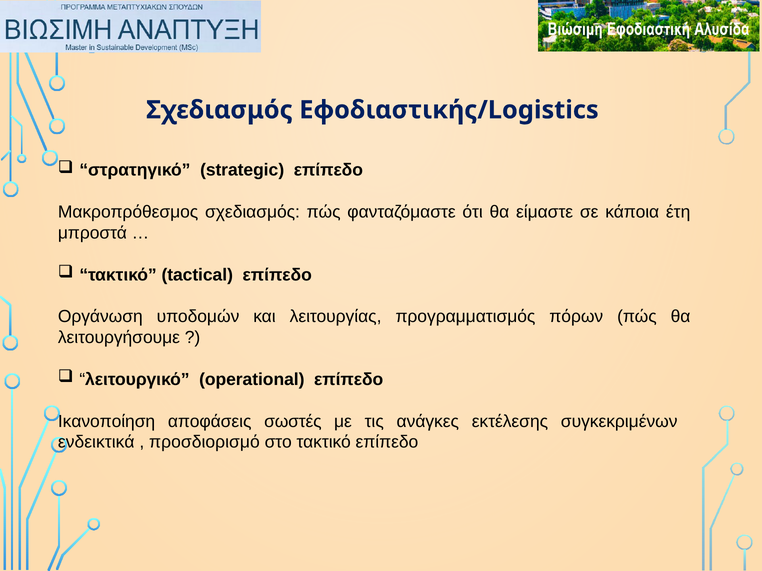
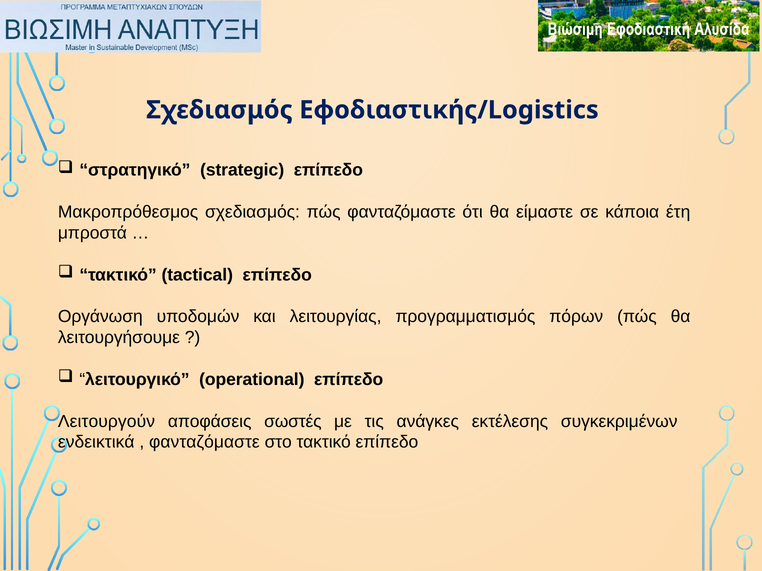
Ικανοποίηση: Ικανοποίηση -> Λειτουργούν
προσδιορισμό at (204, 443): προσδιορισμό -> φανταζόμαστε
